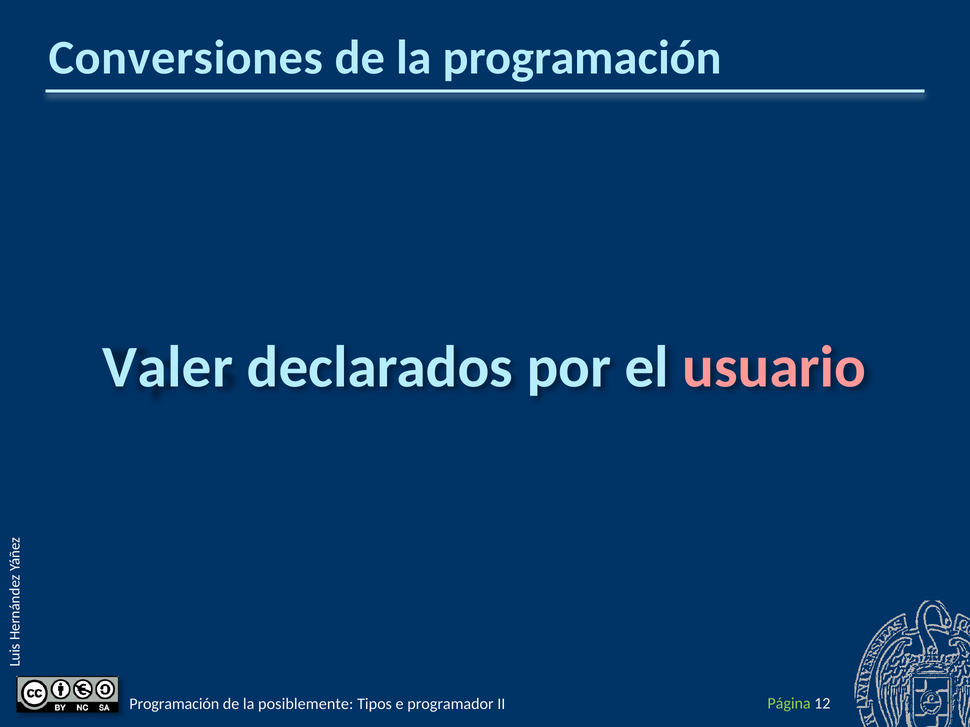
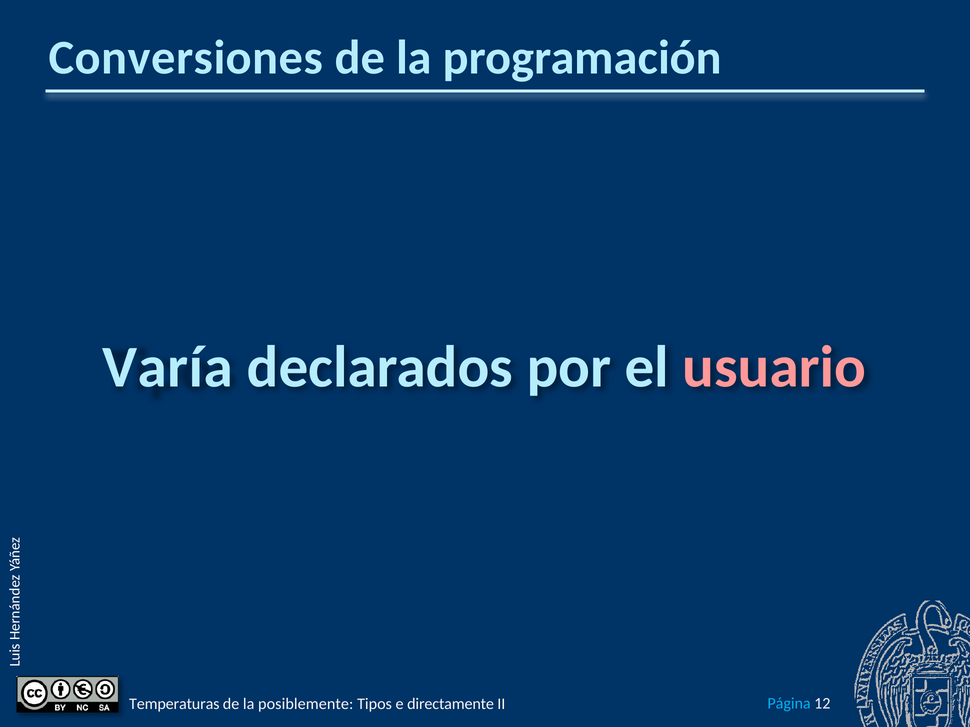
Valer: Valer -> Varía
Página colour: light green -> light blue
Programación at (174, 704): Programación -> Temperaturas
programador: programador -> directamente
